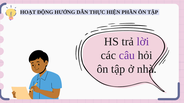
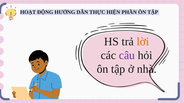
lời colour: purple -> orange
